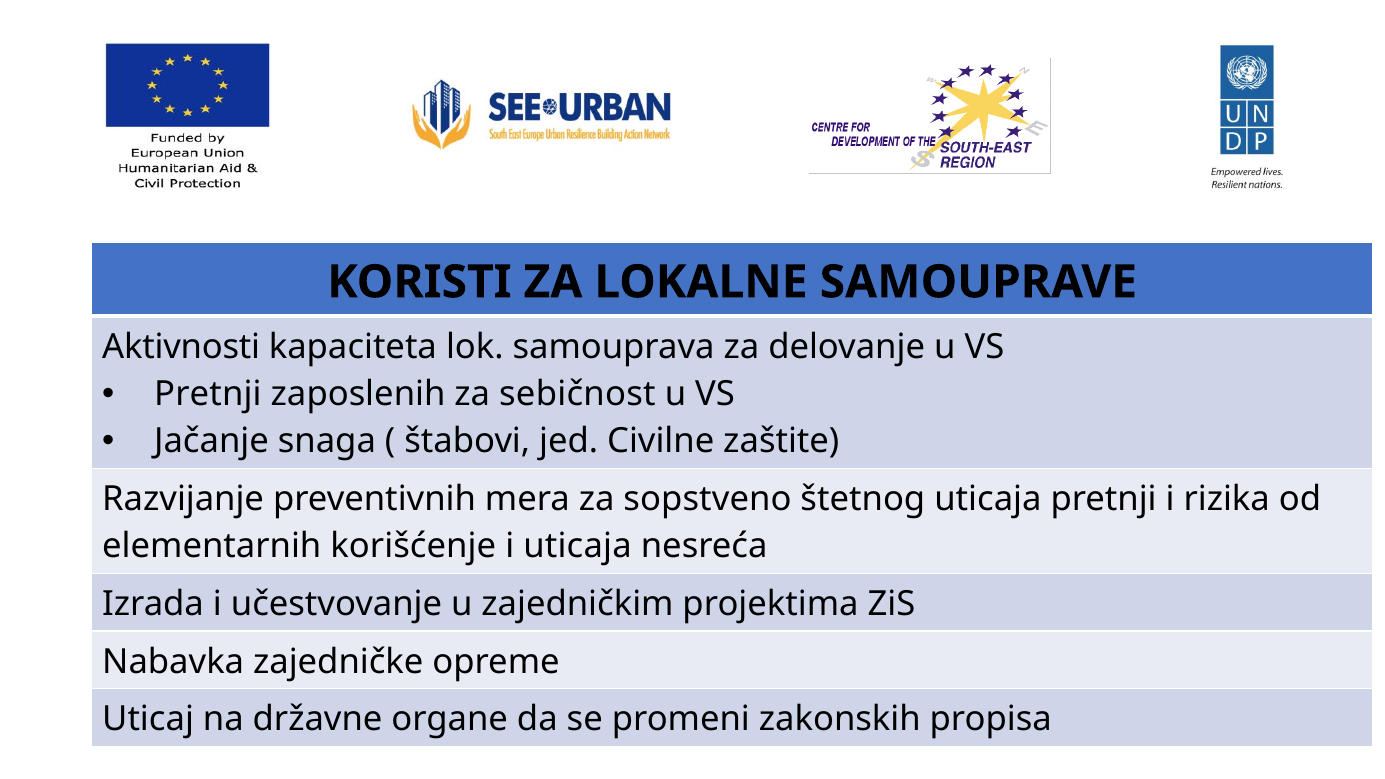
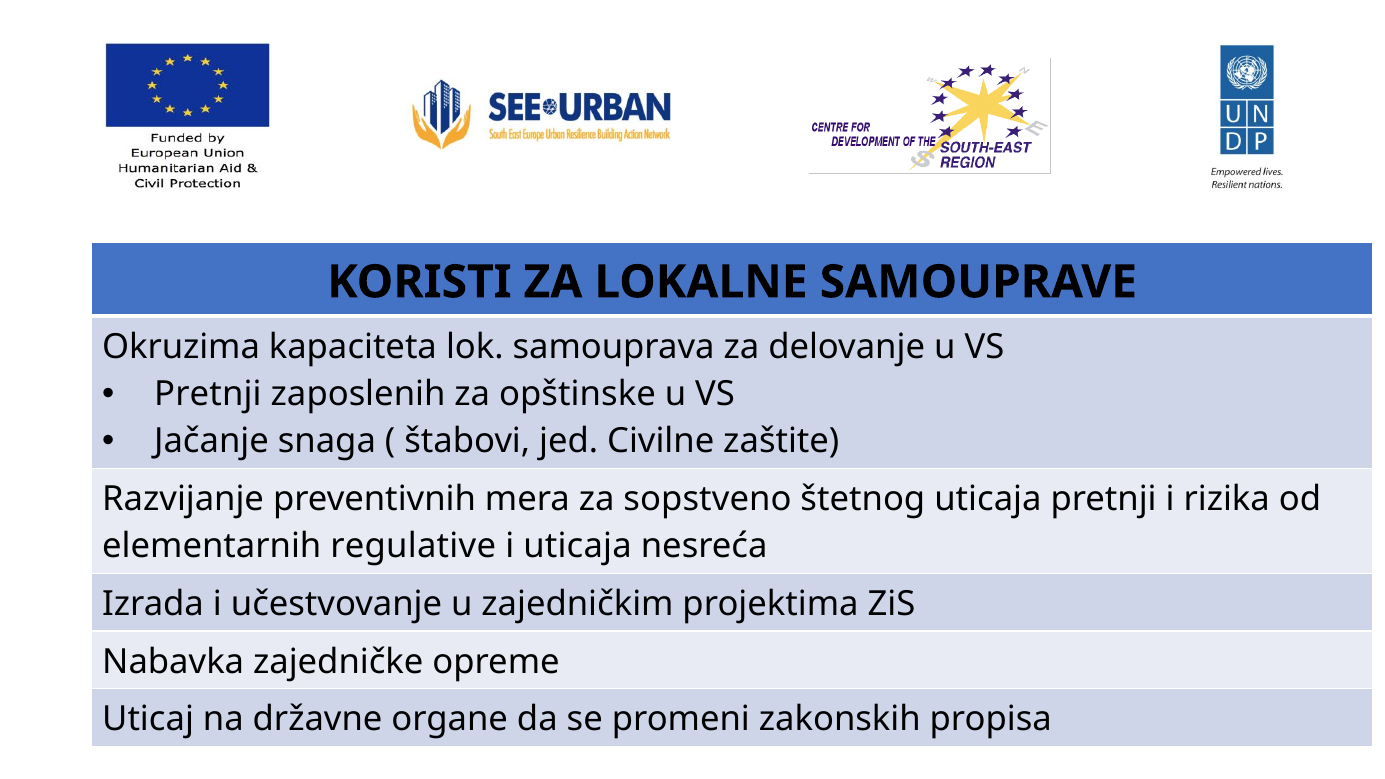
Aktivnosti: Aktivnosti -> Okruzima
sebičnost: sebičnost -> opštinske
korišćenje: korišćenje -> regulative
